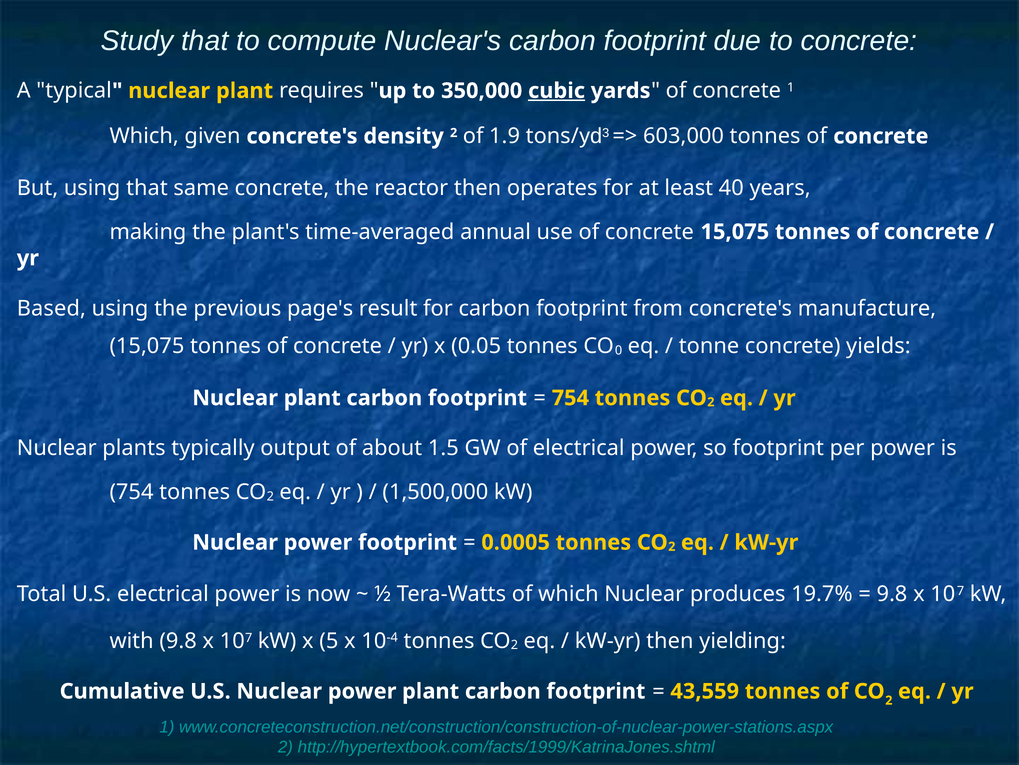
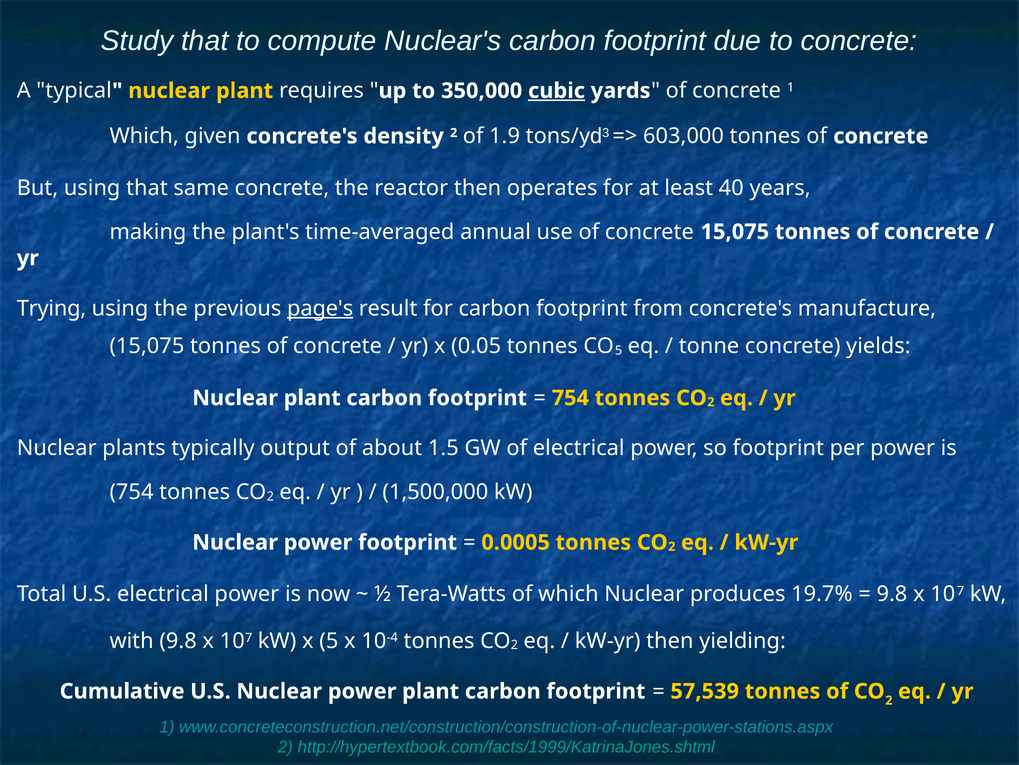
Based: Based -> Trying
page's underline: none -> present
0 at (619, 350): 0 -> 5
43,559: 43,559 -> 57,539
